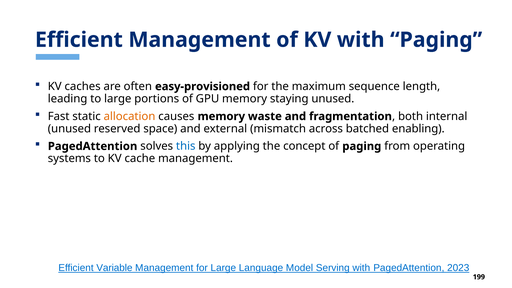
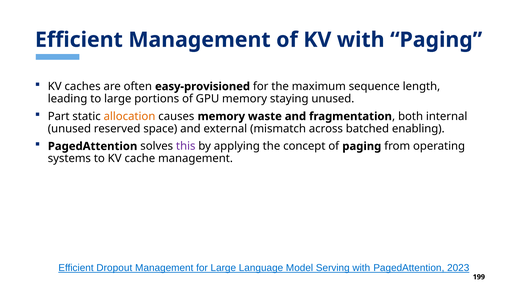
Fast: Fast -> Part
this colour: blue -> purple
Variable: Variable -> Dropout
